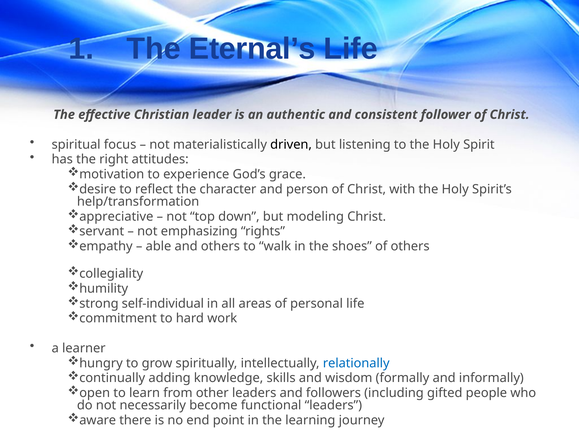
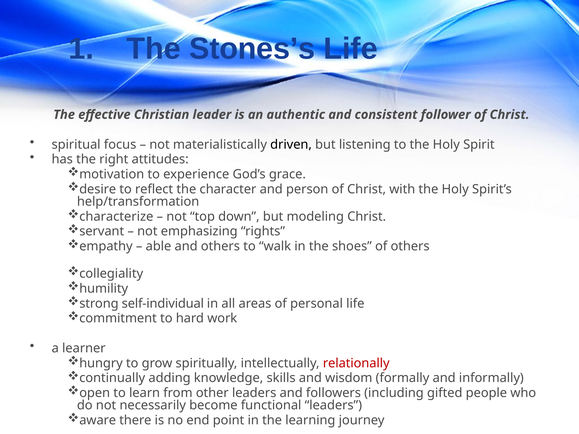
Eternal’s: Eternal’s -> Stones’s
appreciative: appreciative -> characterize
relationally colour: blue -> red
